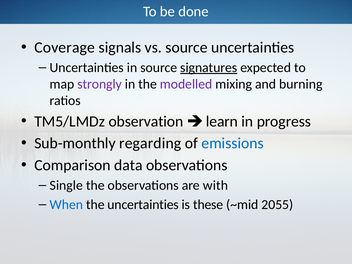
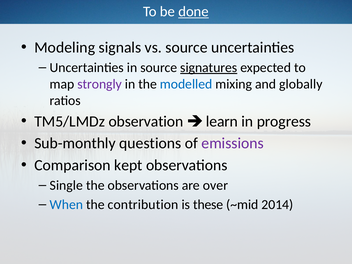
done underline: none -> present
Coverage: Coverage -> Modeling
modelled colour: purple -> blue
burning: burning -> globally
regarding: regarding -> questions
emissions colour: blue -> purple
data: data -> kept
with: with -> over
the uncertainties: uncertainties -> contribution
2055: 2055 -> 2014
